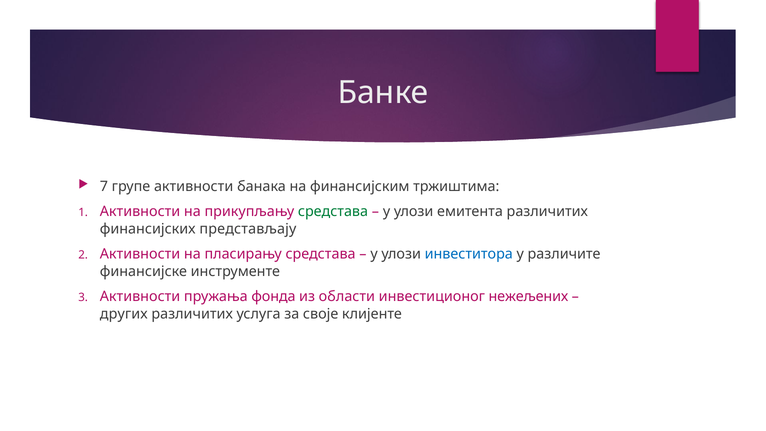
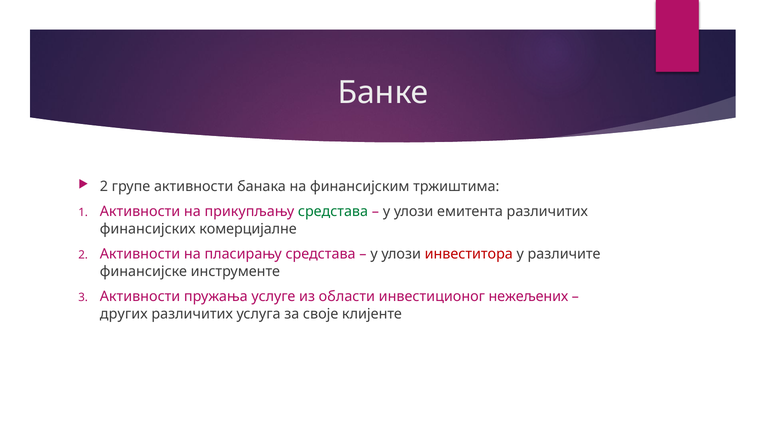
7 at (104, 186): 7 -> 2
представљају: представљају -> комерцијалне
инвеститора colour: blue -> red
фонда: фонда -> услуге
